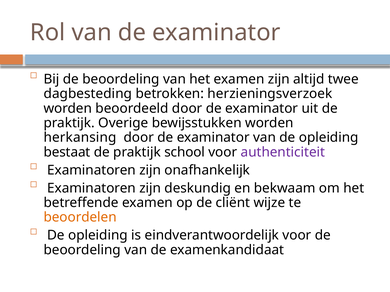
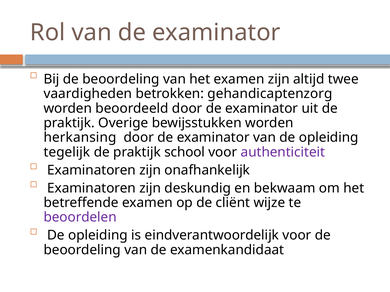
dagbesteding: dagbesteding -> vaardigheden
herzieningsverzoek: herzieningsverzoek -> gehandicaptenzorg
bestaat: bestaat -> tegelijk
beoordelen colour: orange -> purple
